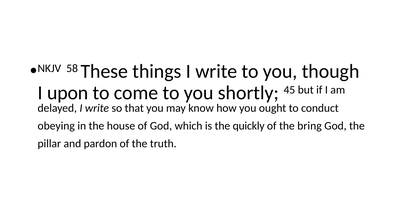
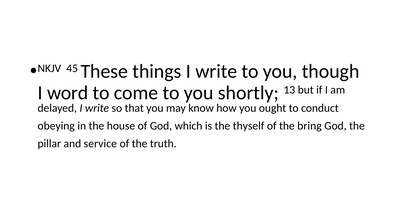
58: 58 -> 45
upon: upon -> word
45: 45 -> 13
quickly: quickly -> thyself
pardon: pardon -> service
